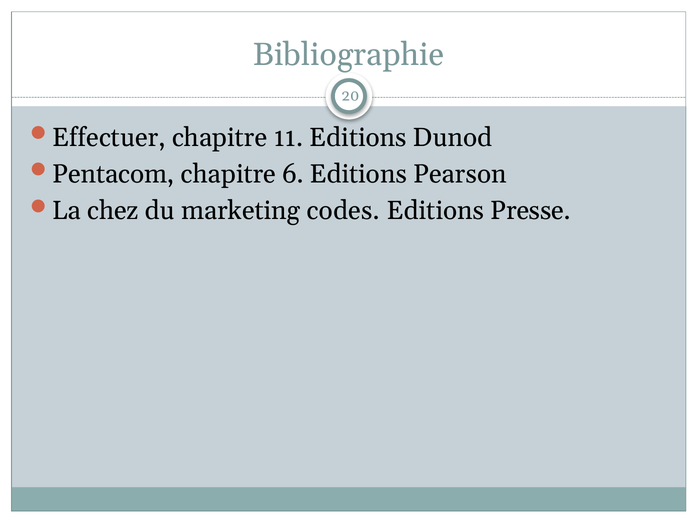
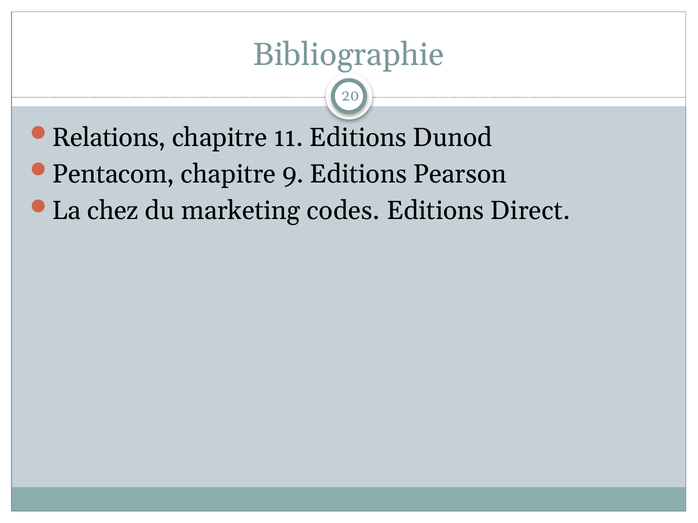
Effectuer: Effectuer -> Relations
6: 6 -> 9
Presse: Presse -> Direct
